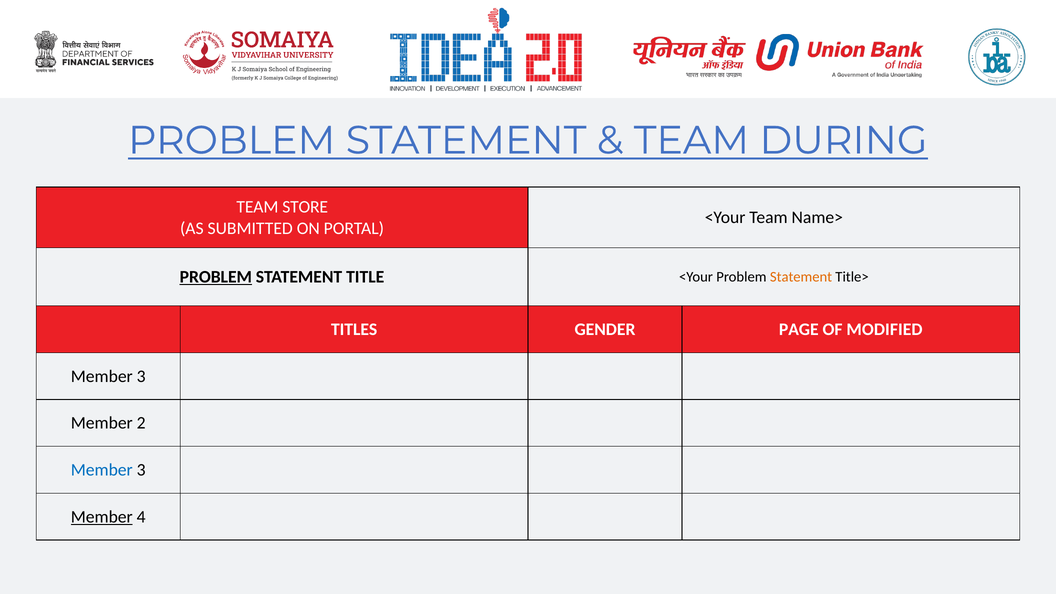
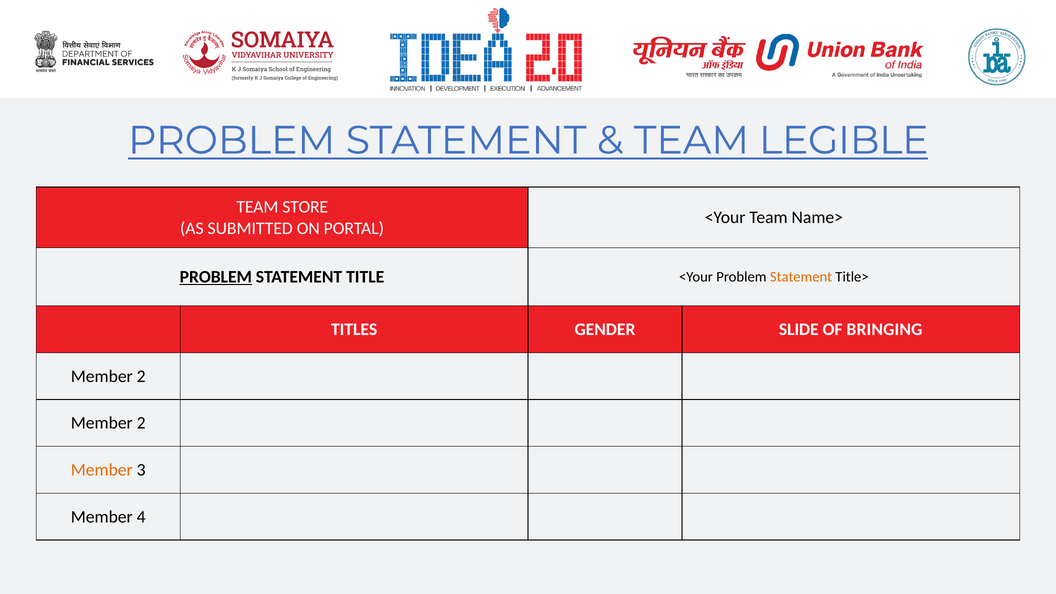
DURING: DURING -> LEGIBLE
PAGE: PAGE -> SLIDE
MODIFIED: MODIFIED -> BRINGING
3 at (141, 376): 3 -> 2
Member at (102, 470) colour: blue -> orange
Member at (102, 517) underline: present -> none
